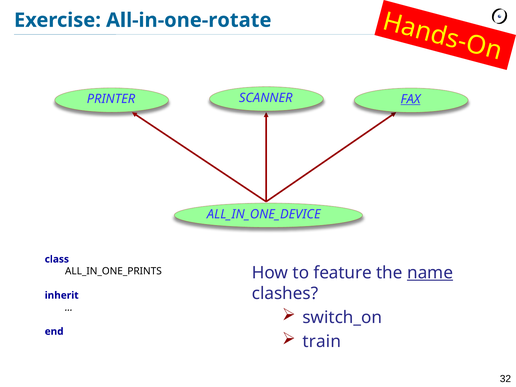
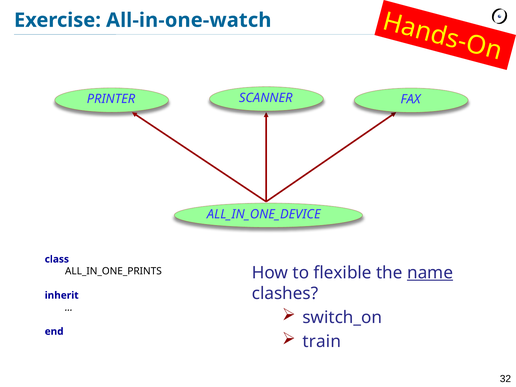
All-in-one-rotate: All-in-one-rotate -> All-in-one-watch
FAX underline: present -> none
feature: feature -> flexible
